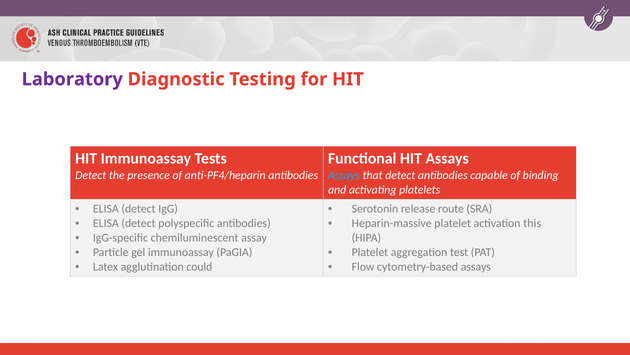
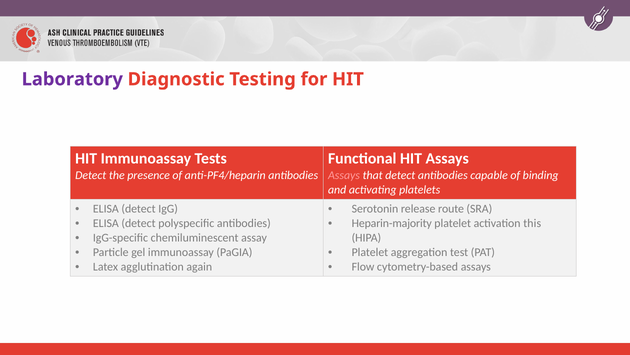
Assays at (344, 175) colour: light blue -> pink
Heparin-massive: Heparin-massive -> Heparin-majority
could: could -> again
